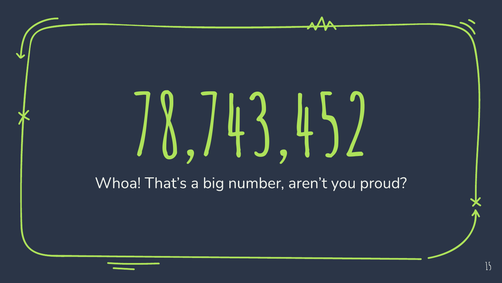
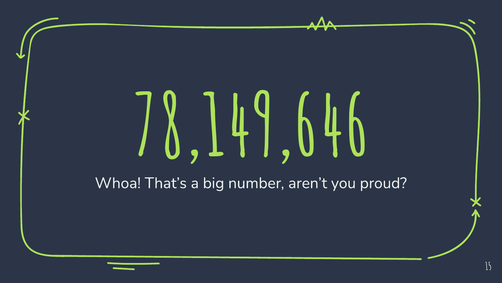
78,743,452: 78,743,452 -> 78,149,646
